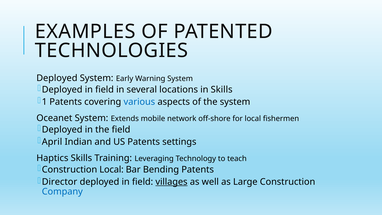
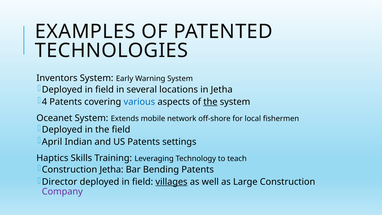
Deployed at (57, 78): Deployed -> Inventors
in Skills: Skills -> Jetha
1: 1 -> 4
the at (210, 102) underline: none -> present
Construction Local: Local -> Jetha
Company colour: blue -> purple
